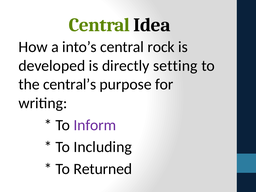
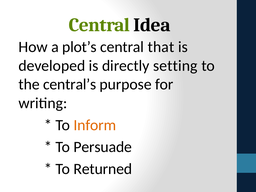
into’s: into’s -> plot’s
rock: rock -> that
Inform colour: purple -> orange
Including: Including -> Persuade
